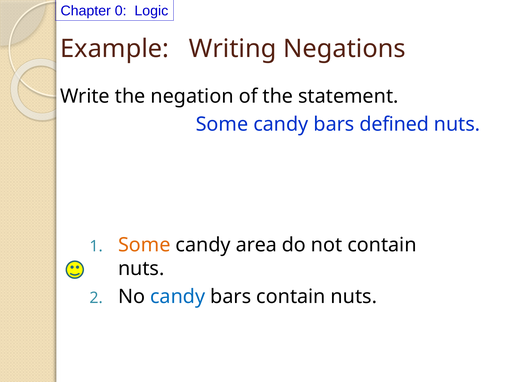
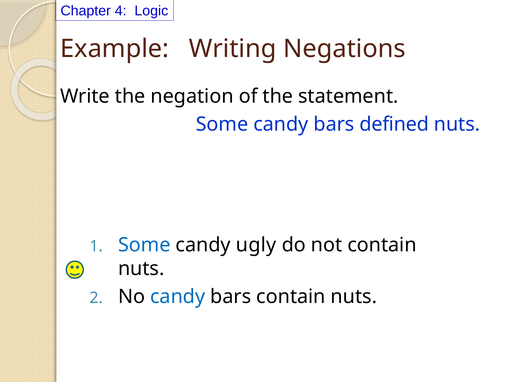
0: 0 -> 4
Some at (144, 245) colour: orange -> blue
area: area -> ugly
